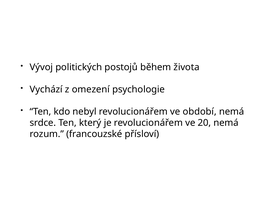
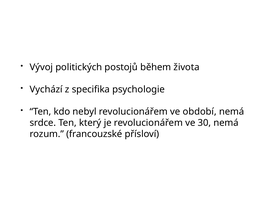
omezení: omezení -> specifika
20: 20 -> 30
